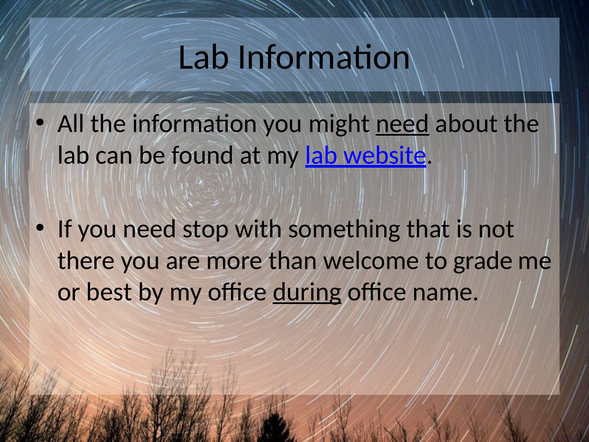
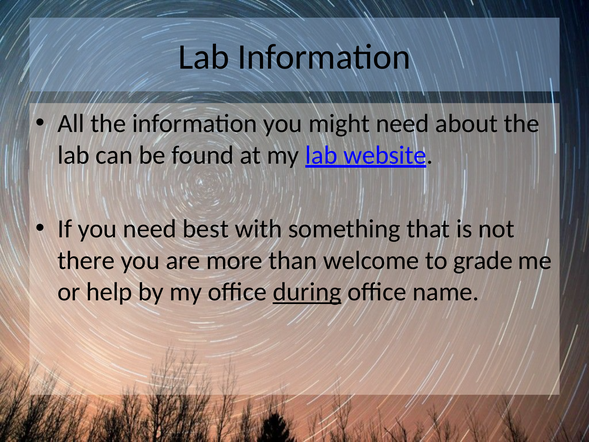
need at (403, 124) underline: present -> none
stop: stop -> best
best: best -> help
